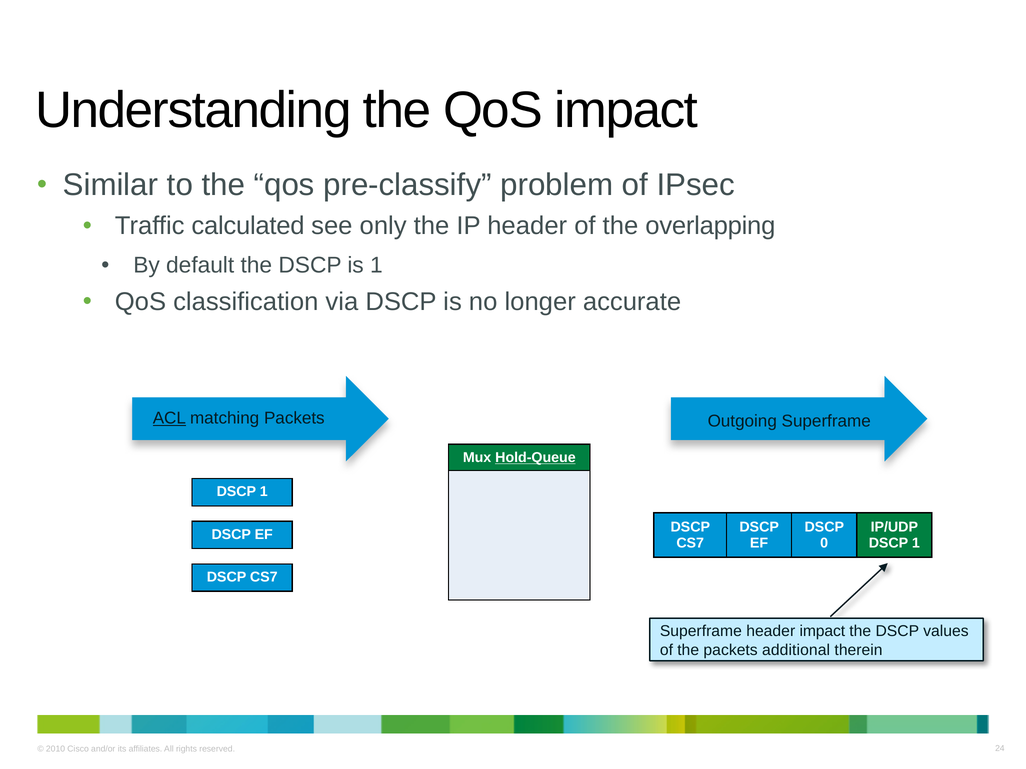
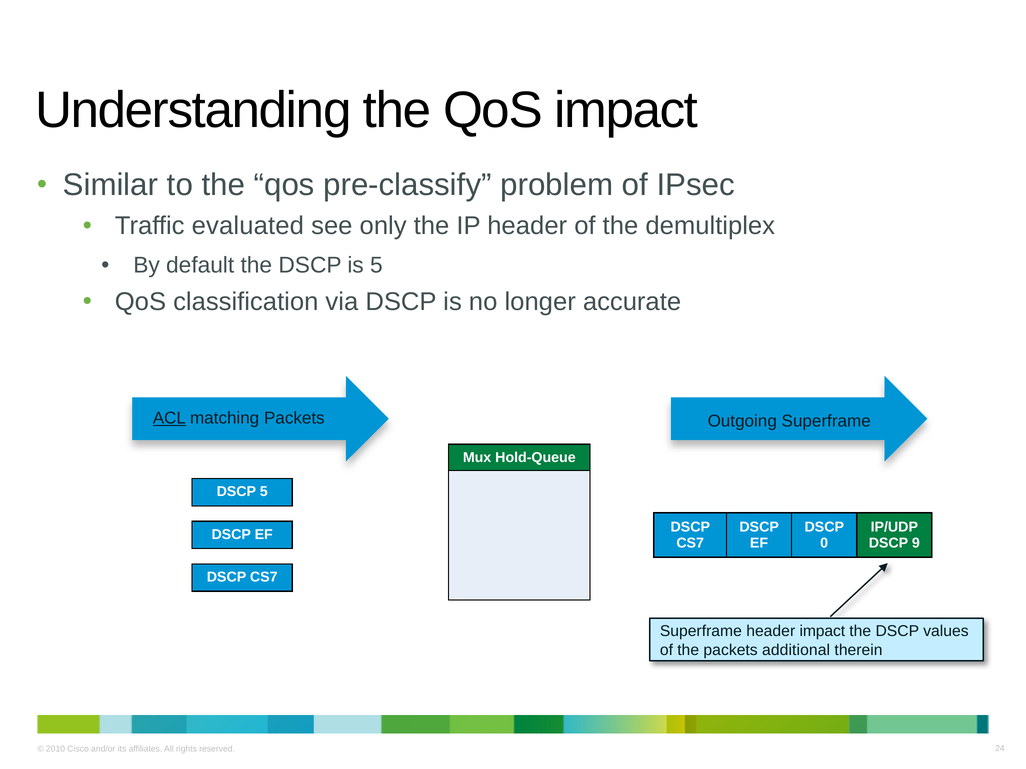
calculated: calculated -> evaluated
overlapping: overlapping -> demultiplex
is 1: 1 -> 5
Hold-Queue underline: present -> none
1 at (264, 492): 1 -> 5
1 at (916, 543): 1 -> 9
